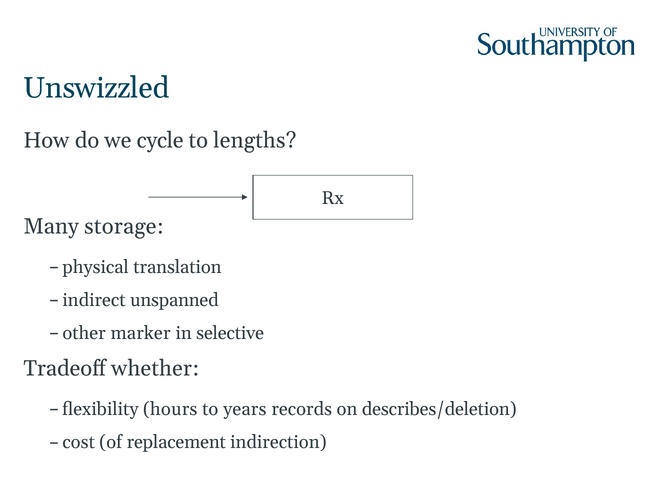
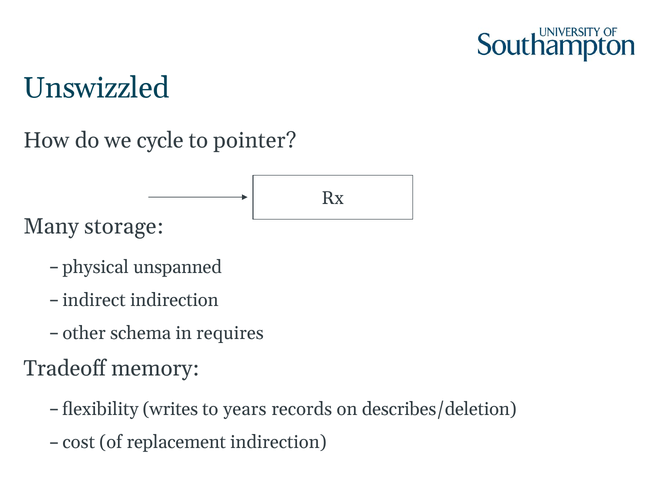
lengths: lengths -> pointer
translation: translation -> unspanned
indirect unspanned: unspanned -> indirection
marker: marker -> schema
selective: selective -> requires
whether: whether -> memory
hours: hours -> writes
